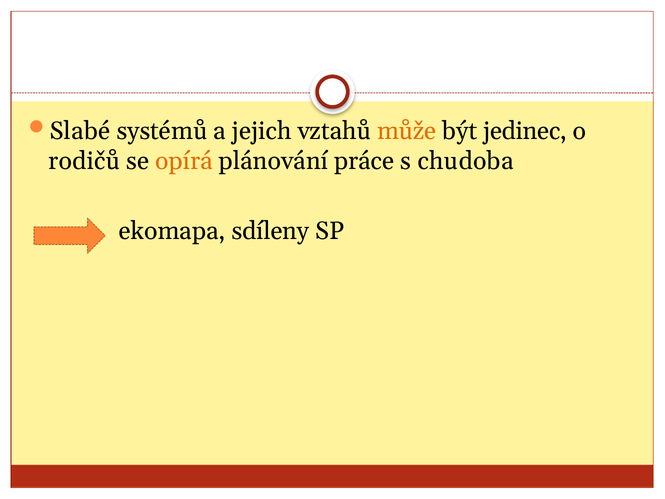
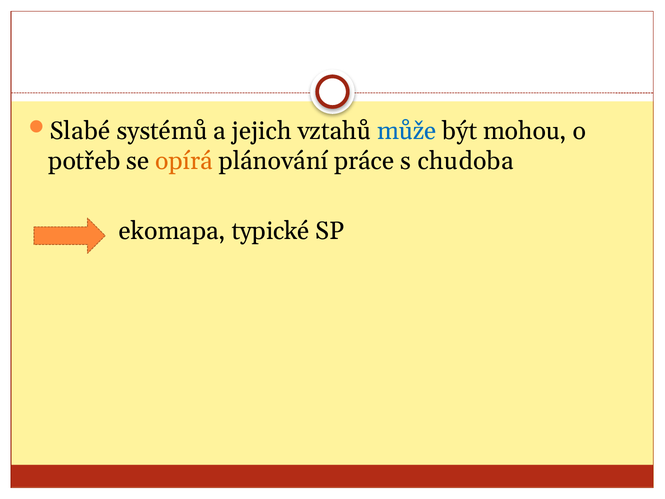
může colour: orange -> blue
jedinec: jedinec -> mohou
rodičů: rodičů -> potřeb
sdíleny: sdíleny -> typické
